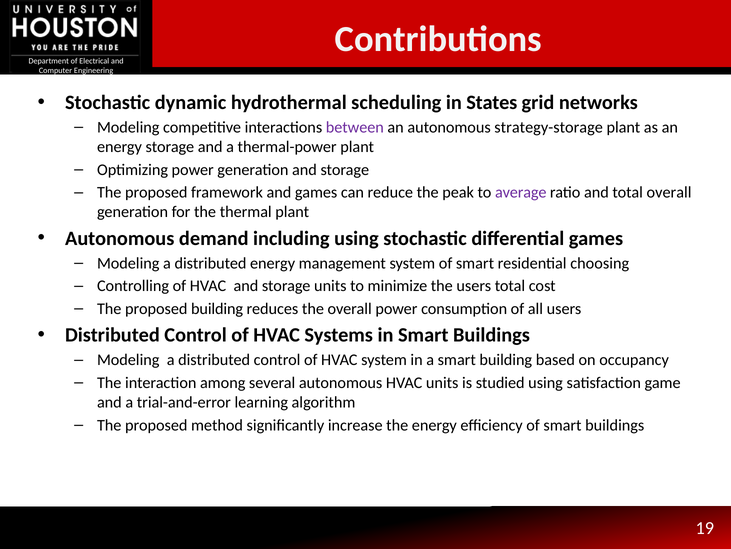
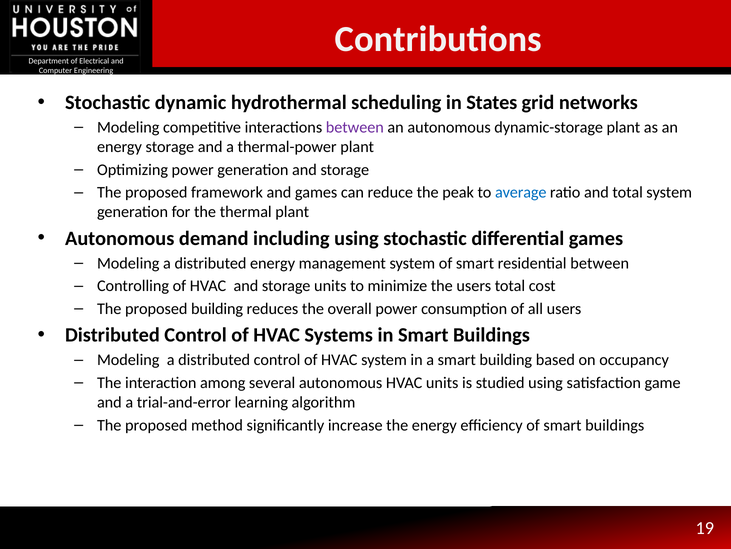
strategy-storage: strategy-storage -> dynamic-storage
average colour: purple -> blue
total overall: overall -> system
residential choosing: choosing -> between
